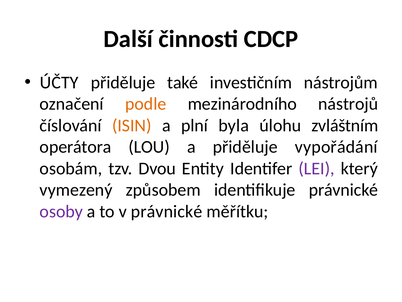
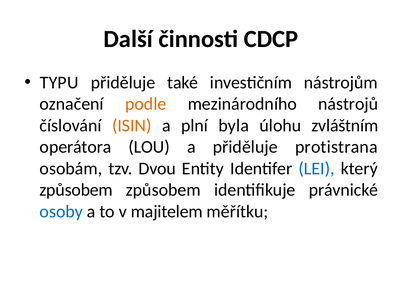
ÚČTY: ÚČTY -> TYPU
vypořádání: vypořádání -> protistrana
LEI colour: purple -> blue
vymezený at (76, 190): vymezený -> způsobem
osoby colour: purple -> blue
v právnické: právnické -> majitelem
